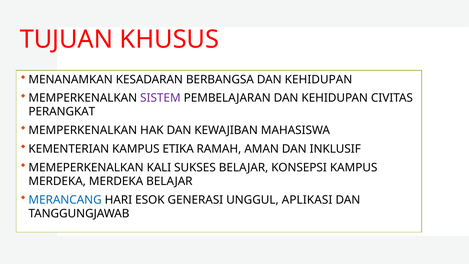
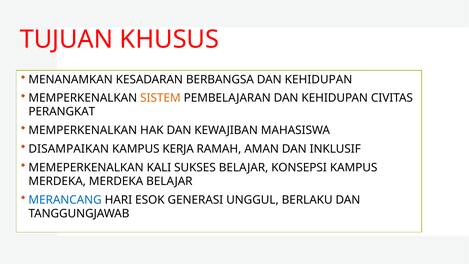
SISTEM colour: purple -> orange
KEMENTERIAN: KEMENTERIAN -> DISAMPAIKAN
ETIKA: ETIKA -> KERJA
APLIKASI: APLIKASI -> BERLAKU
